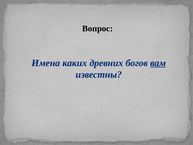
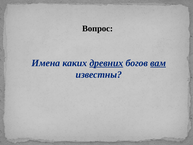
древних underline: none -> present
